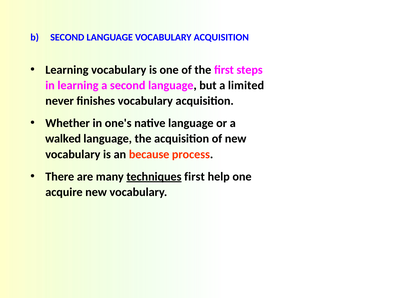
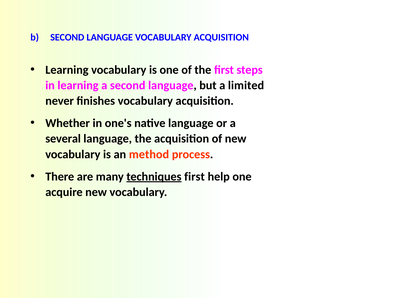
walked: walked -> several
because: because -> method
